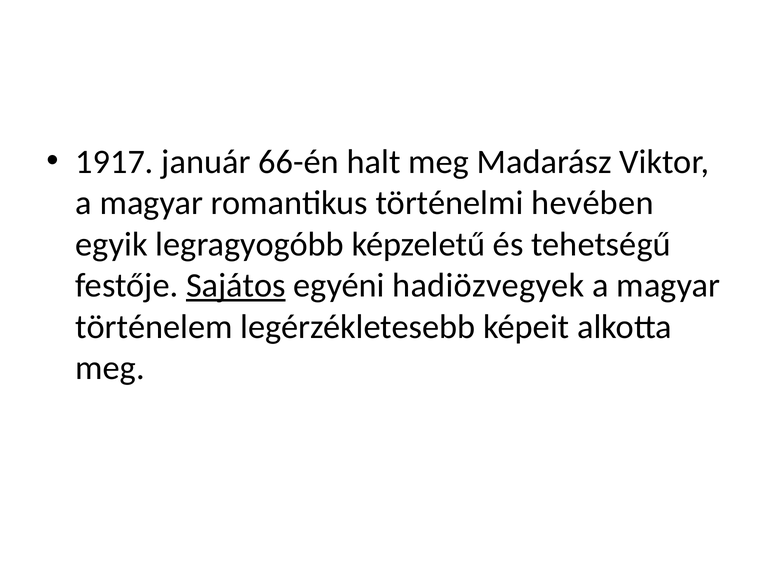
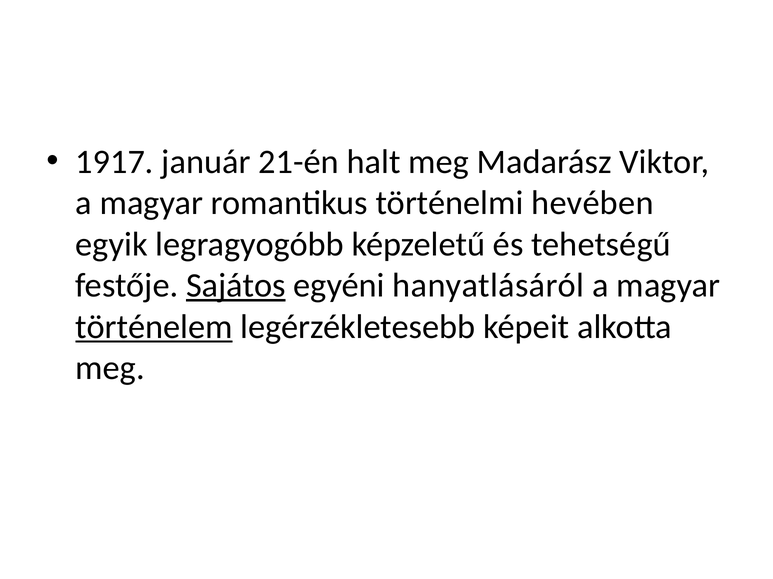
66-én: 66-én -> 21-én
hadiözvegyek: hadiözvegyek -> hanyatlásáról
történelem underline: none -> present
